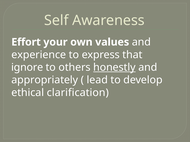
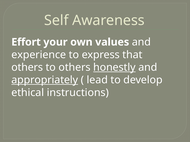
ignore at (27, 68): ignore -> others
appropriately underline: none -> present
clarification: clarification -> instructions
